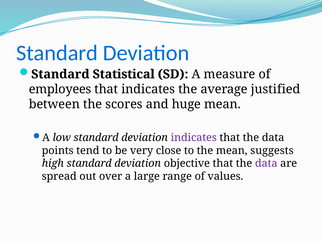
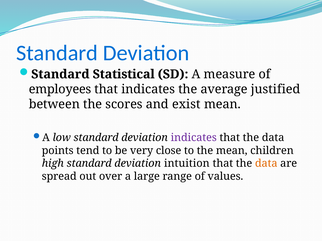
huge: huge -> exist
suggests: suggests -> children
objective: objective -> intuition
data at (266, 164) colour: purple -> orange
